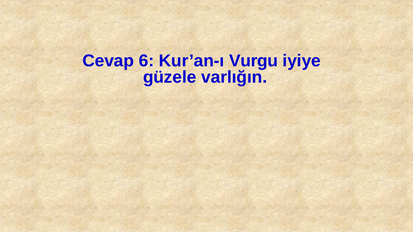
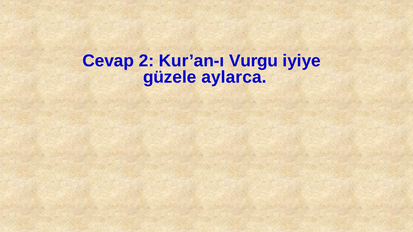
6: 6 -> 2
varlığın: varlığın -> aylarca
